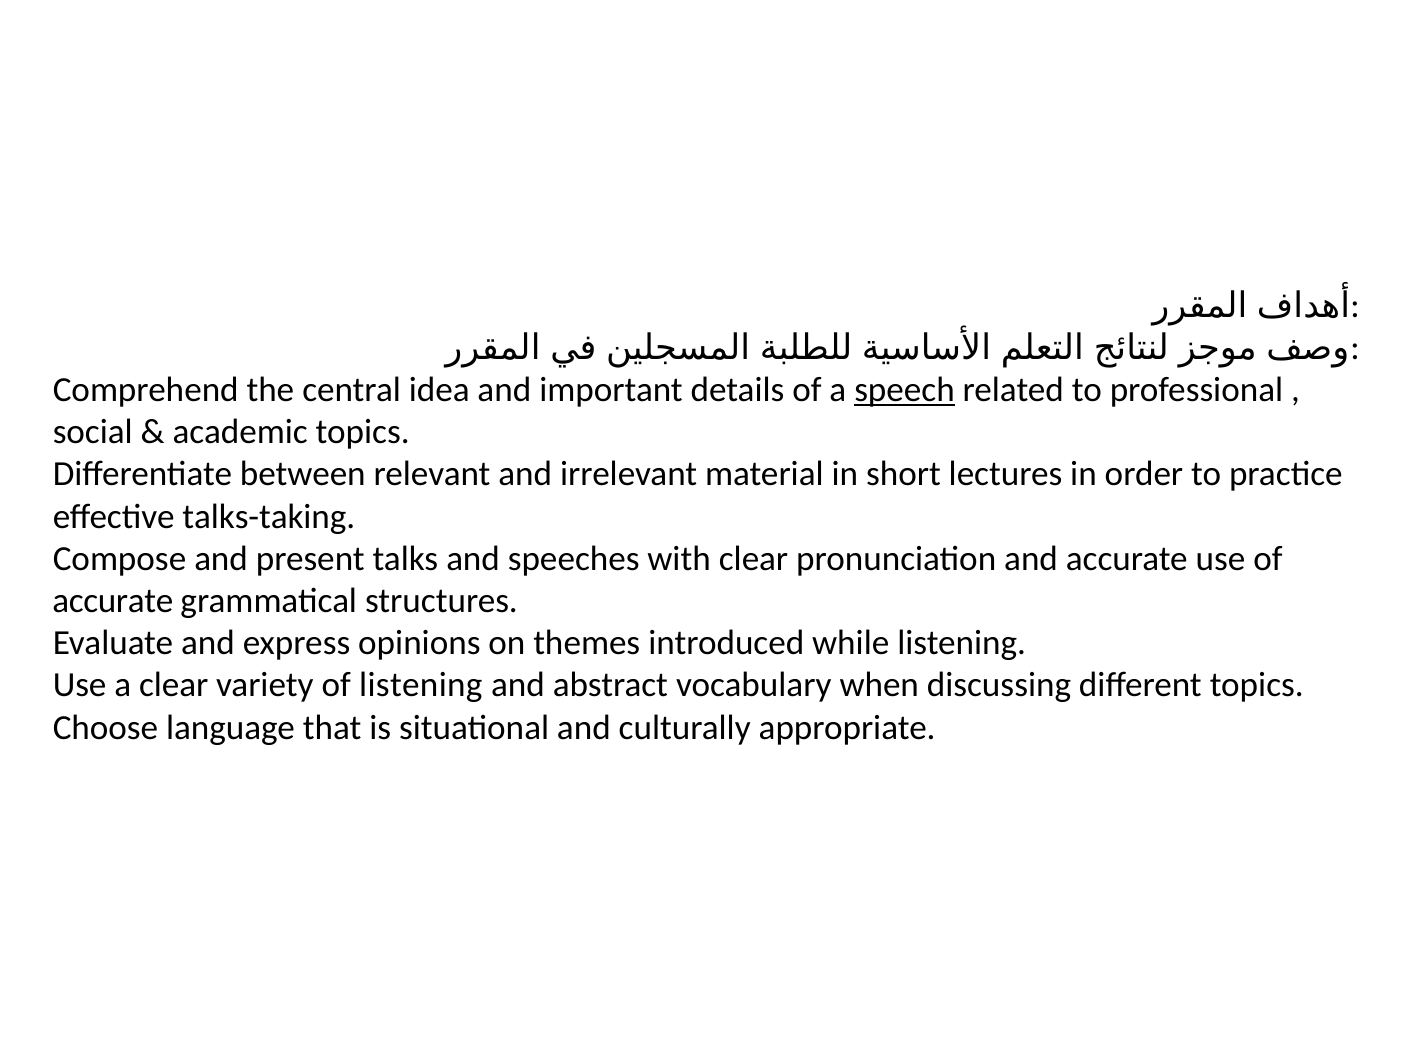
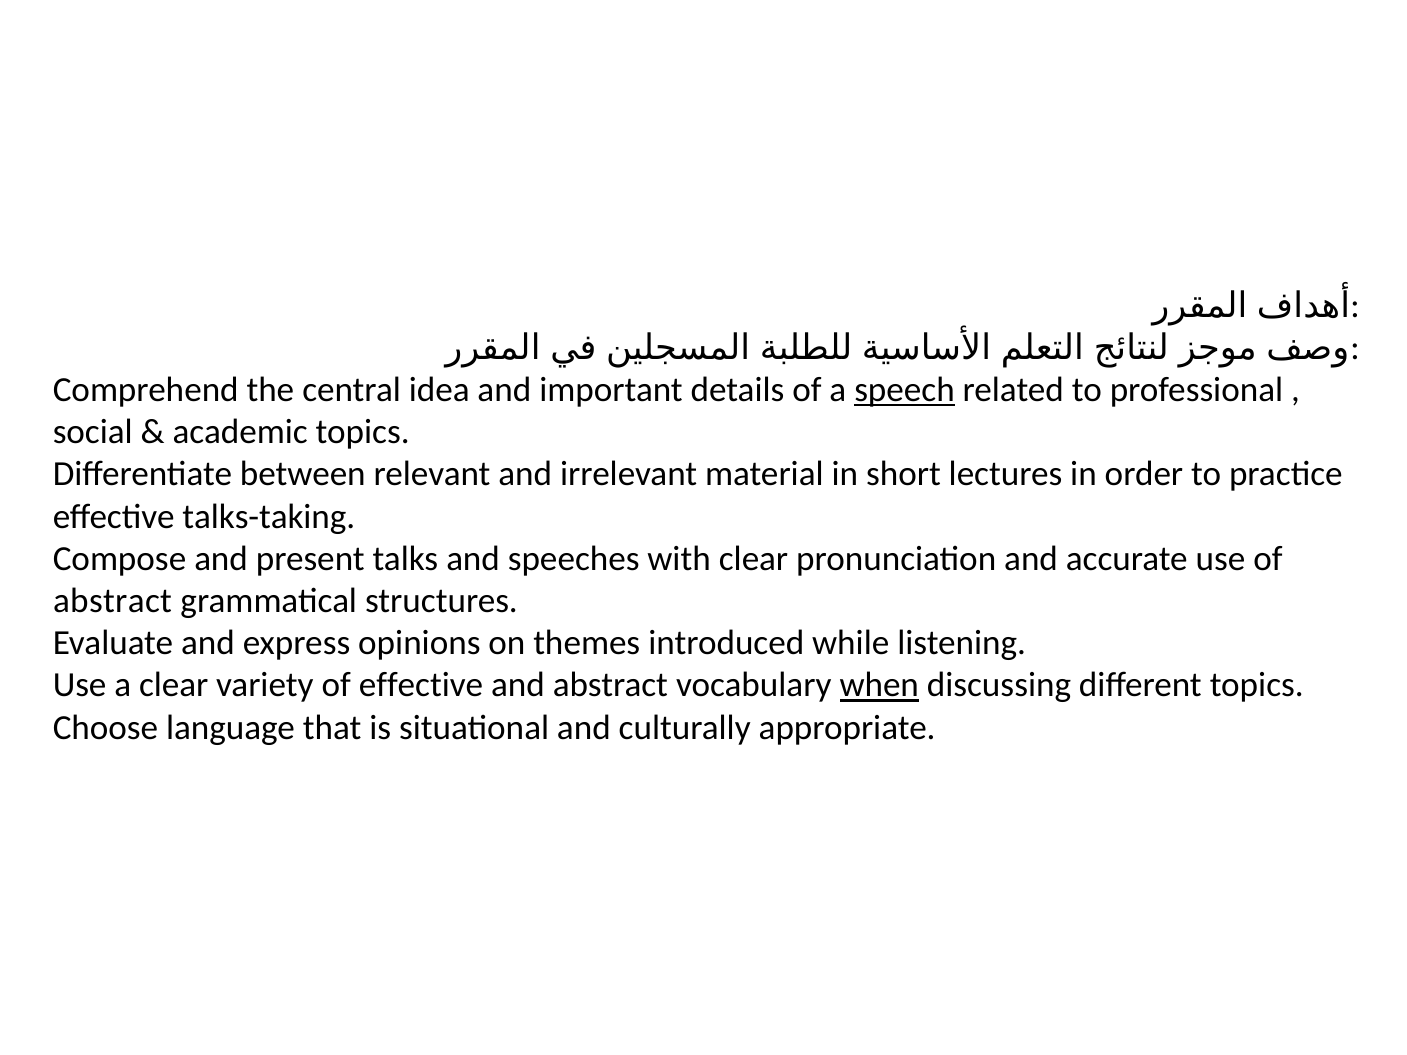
accurate at (113, 601): accurate -> abstract
of listening: listening -> effective
when underline: none -> present
